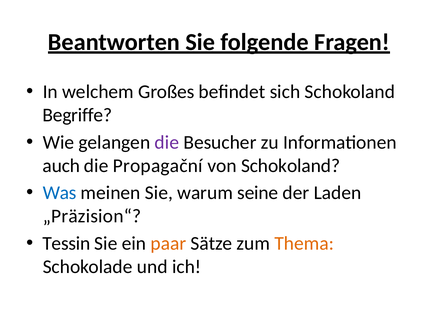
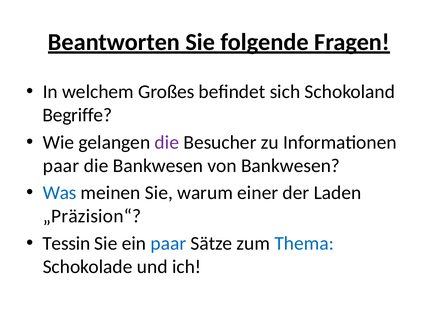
auch at (61, 166): auch -> paar
die Propagační: Propagační -> Bankwesen
von Schokoland: Schokoland -> Bankwesen
seine: seine -> einer
paar at (168, 244) colour: orange -> blue
Thema colour: orange -> blue
